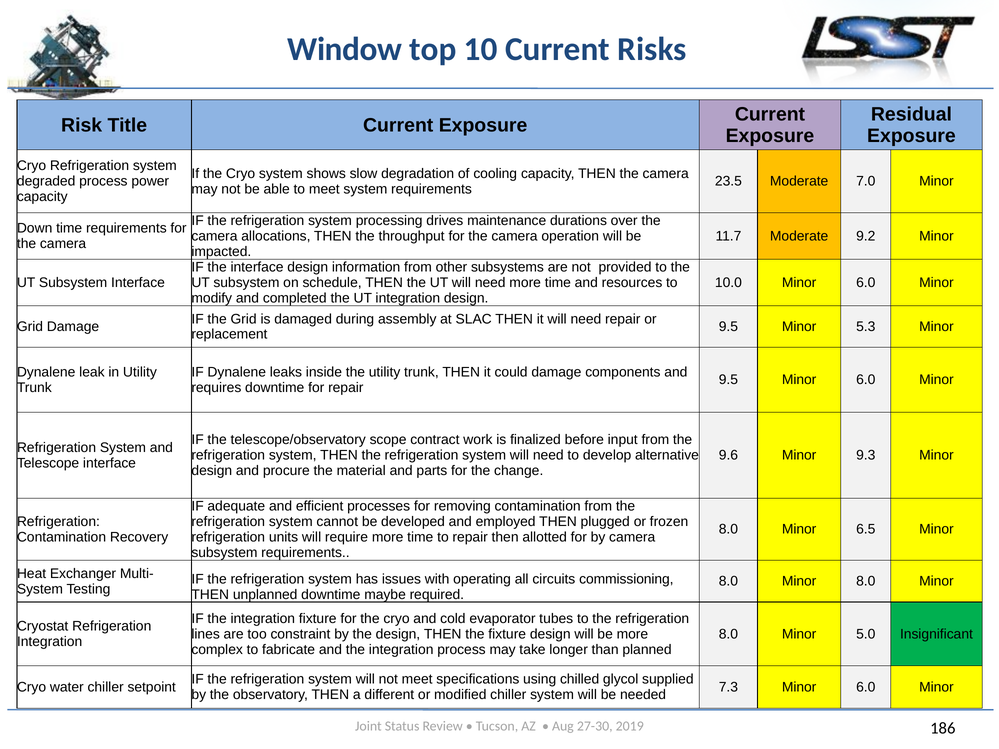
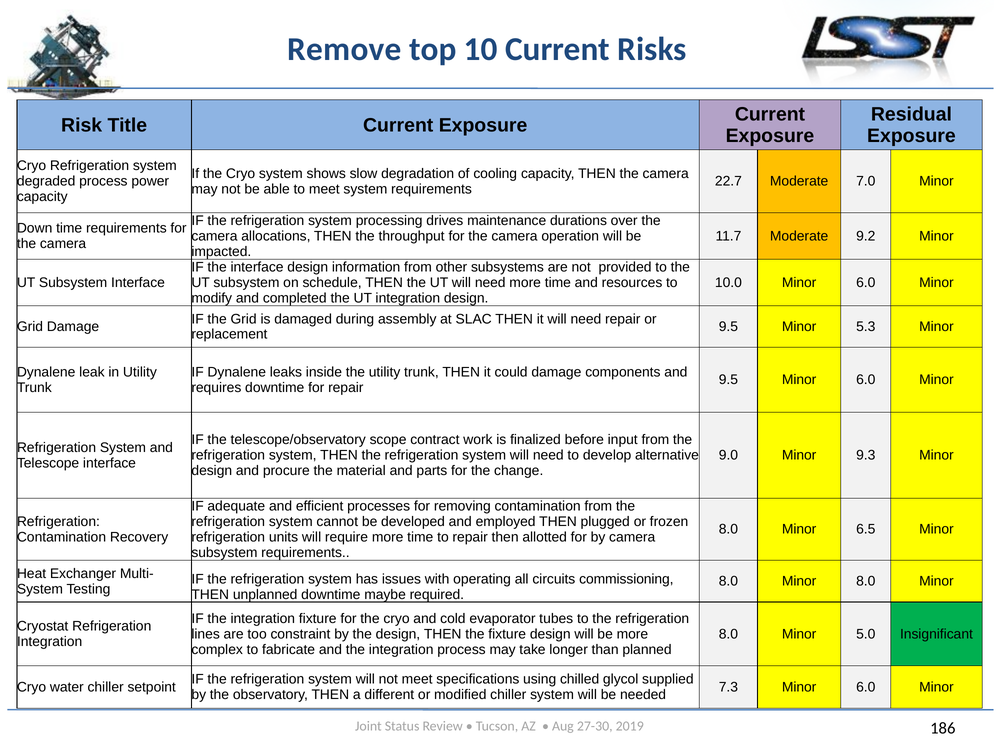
Window: Window -> Remove
23.5: 23.5 -> 22.7
9.6: 9.6 -> 9.0
